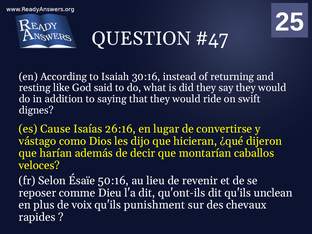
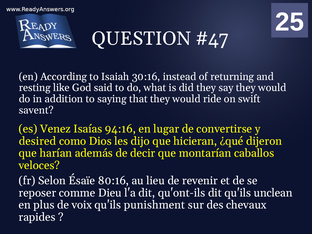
dignes: dignes -> savent
Cause: Cause -> Venez
26:16: 26:16 -> 94:16
vástago: vástago -> desired
50:16: 50:16 -> 80:16
